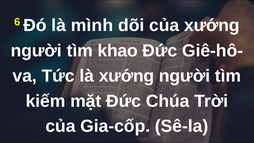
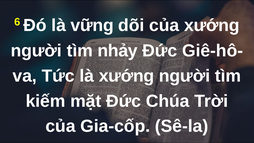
mình: mình -> vững
khao: khao -> nhảy
